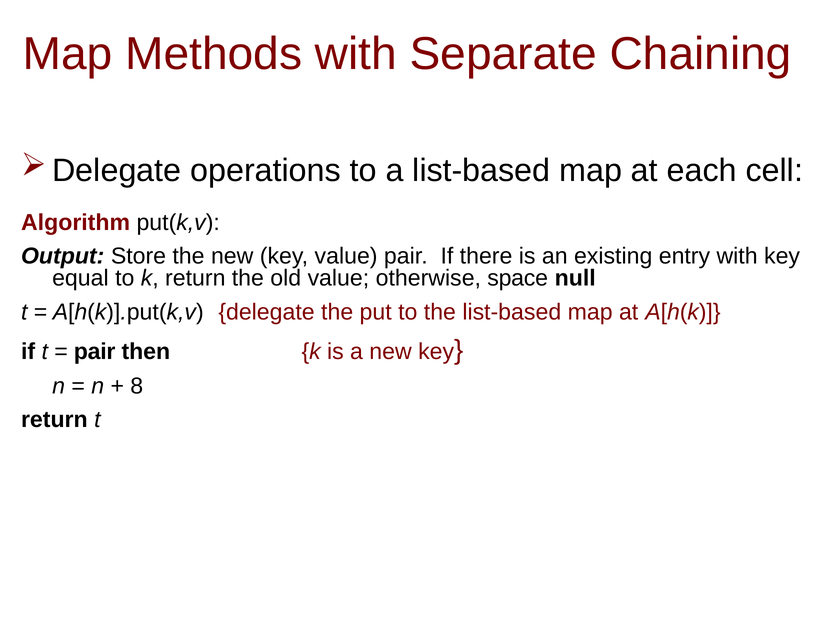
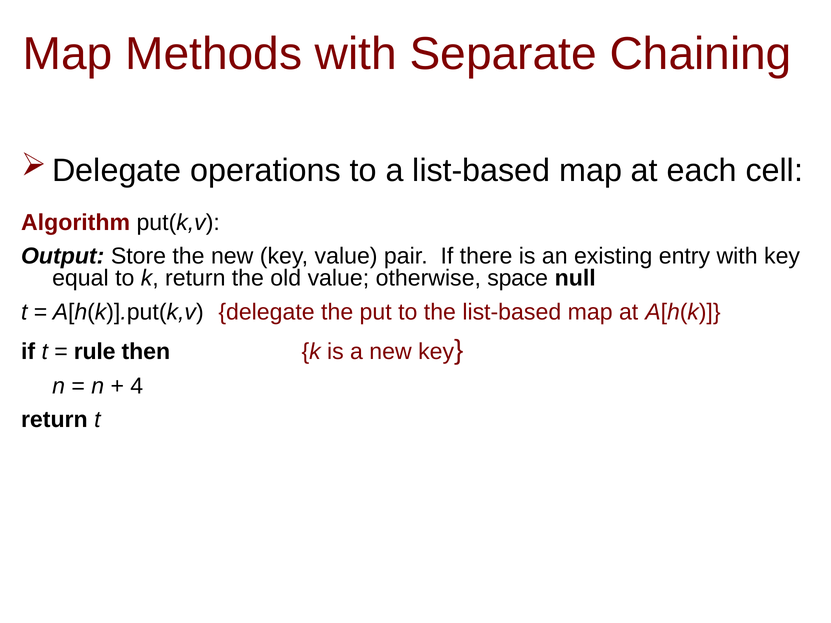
pair at (95, 352): pair -> rule
8: 8 -> 4
